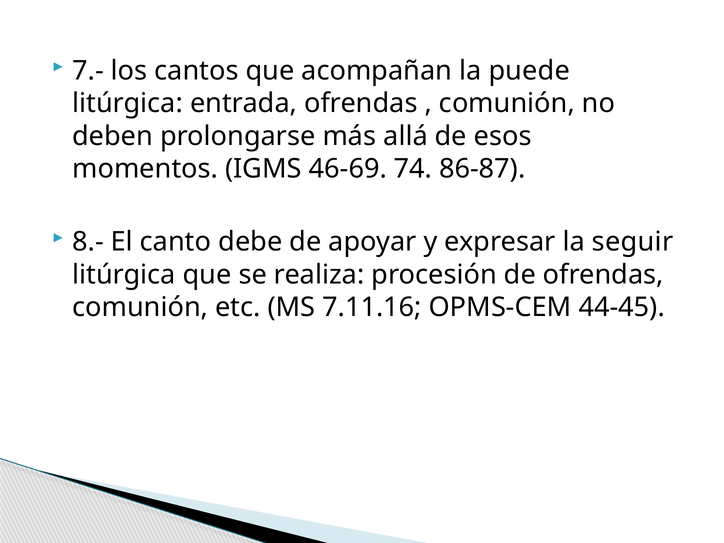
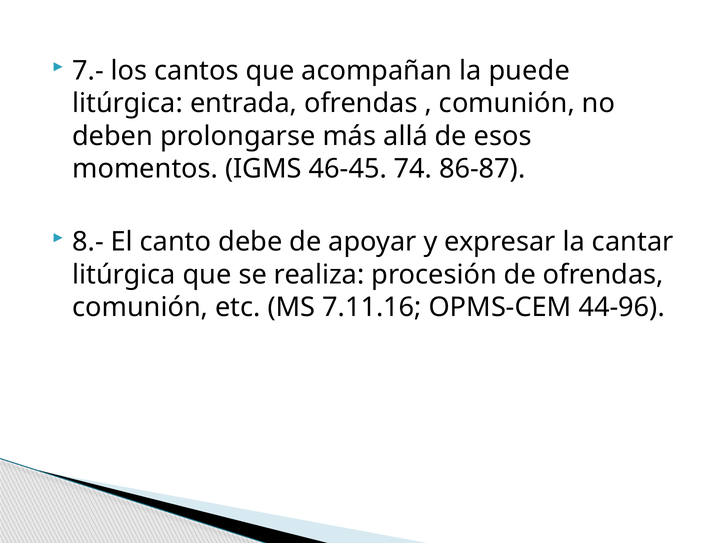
46-69: 46-69 -> 46-45
seguir: seguir -> cantar
44-45: 44-45 -> 44-96
